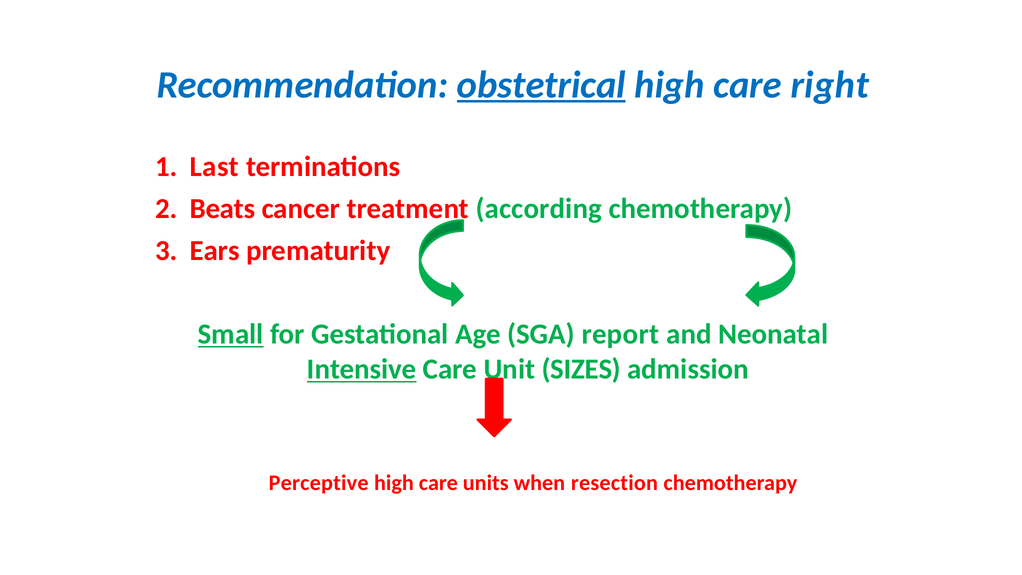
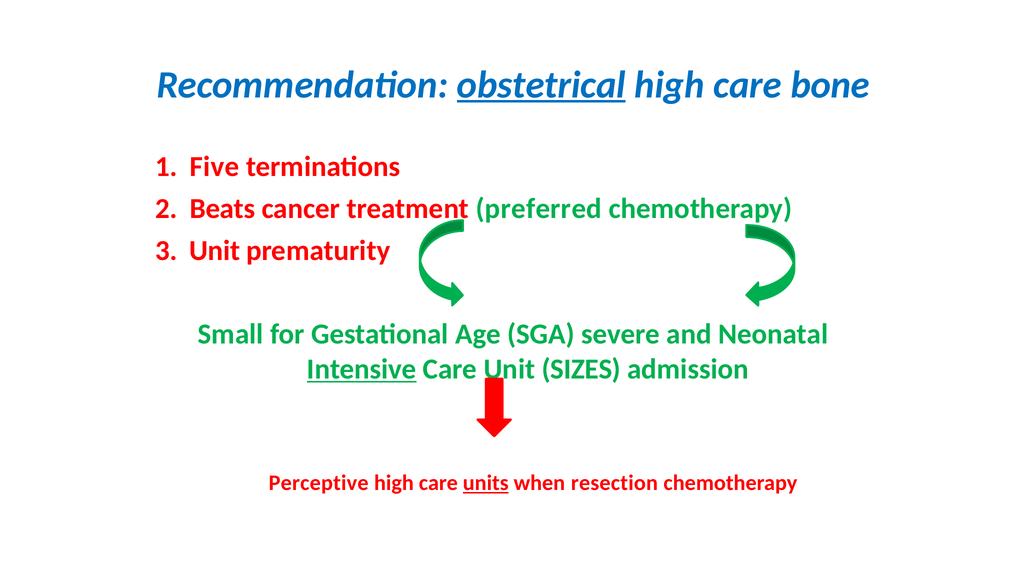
right: right -> bone
Last: Last -> Five
according: according -> preferred
Ears at (215, 251): Ears -> Unit
Small underline: present -> none
report: report -> severe
units underline: none -> present
